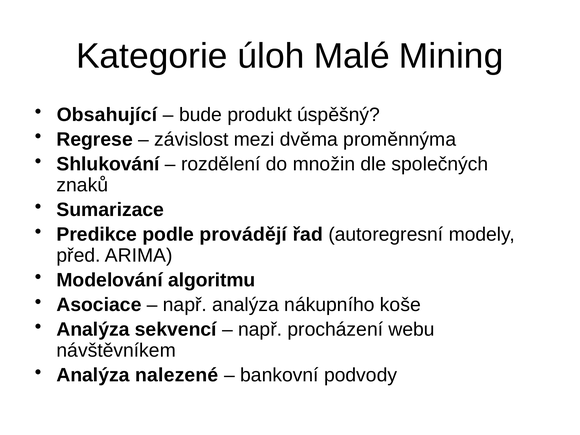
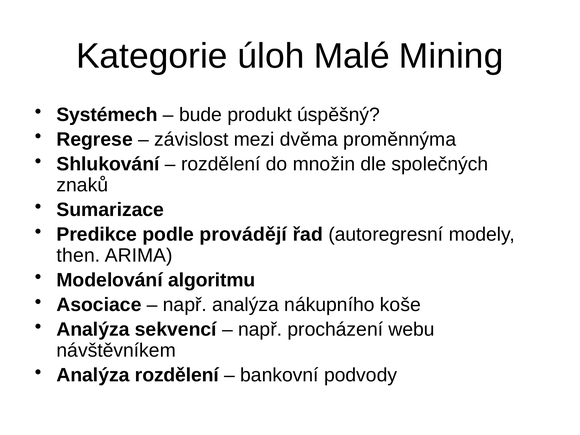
Obsahující: Obsahující -> Systémech
před: před -> then
Analýza nalezené: nalezené -> rozdělení
